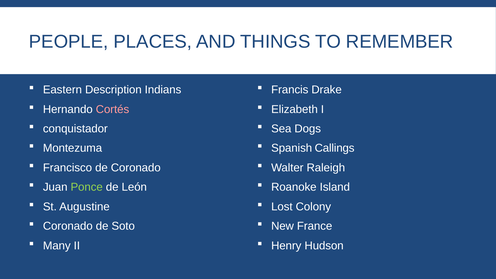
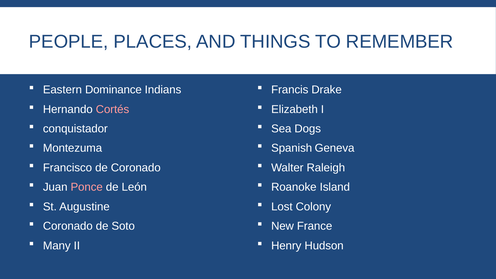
Description: Description -> Dominance
Callings: Callings -> Geneva
Ponce colour: light green -> pink
